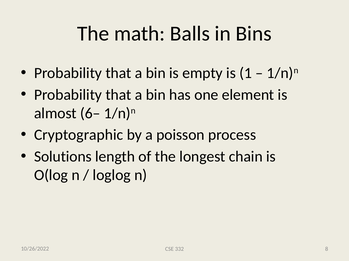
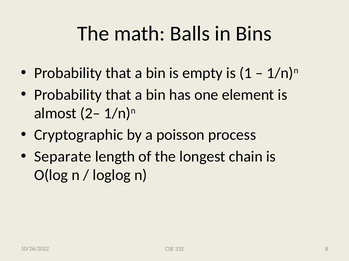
6–: 6– -> 2–
Solutions: Solutions -> Separate
